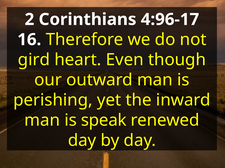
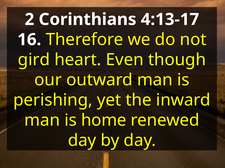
4:96-17: 4:96-17 -> 4:13-17
speak: speak -> home
